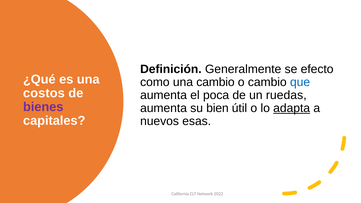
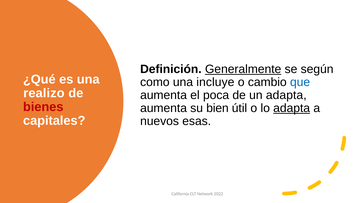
Generalmente underline: none -> present
efecto: efecto -> según
una cambio: cambio -> incluye
costos: costos -> realizo
un ruedas: ruedas -> adapta
bienes colour: purple -> red
